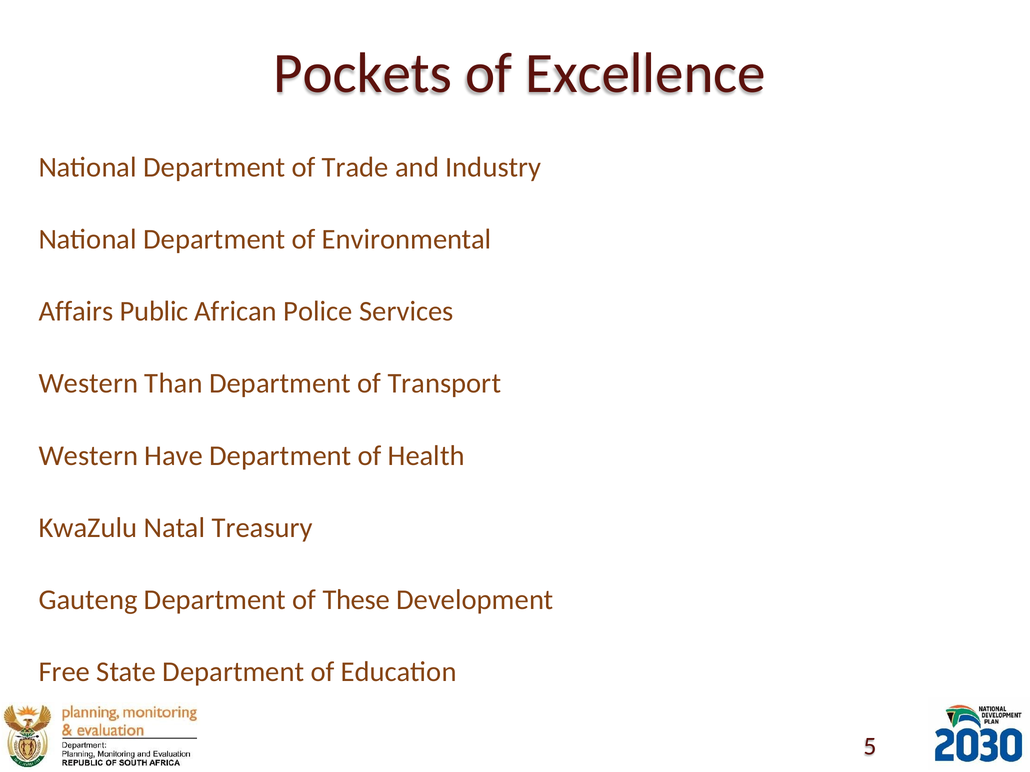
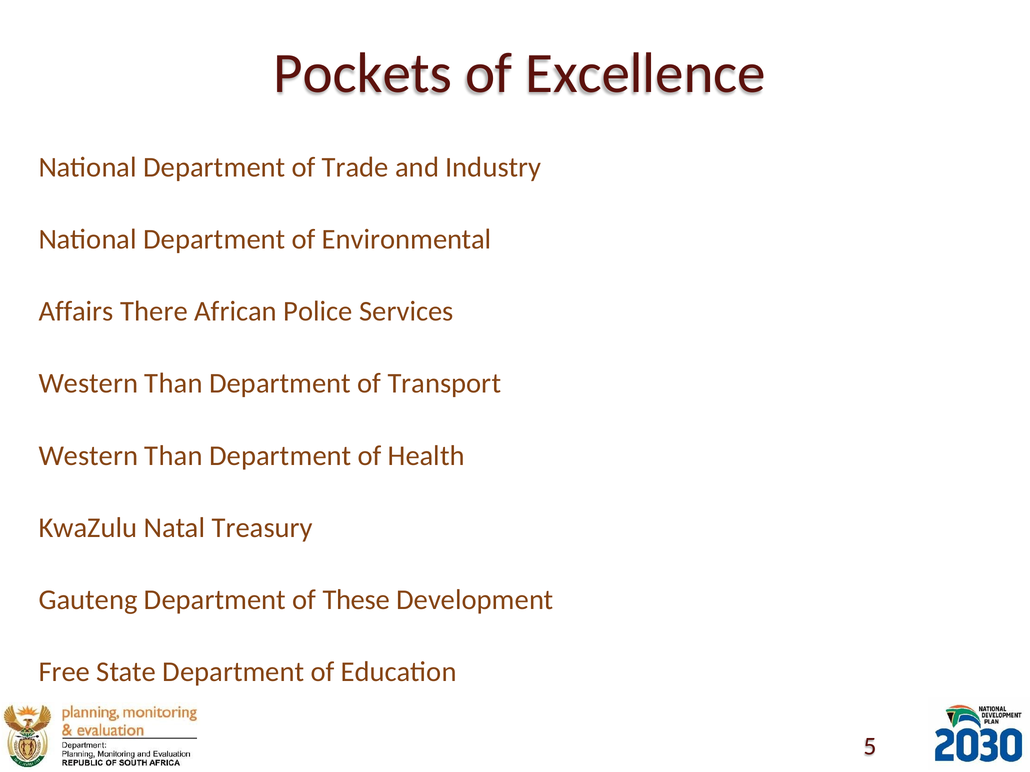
Public: Public -> There
Have at (174, 456): Have -> Than
